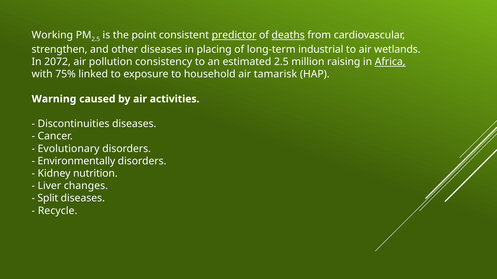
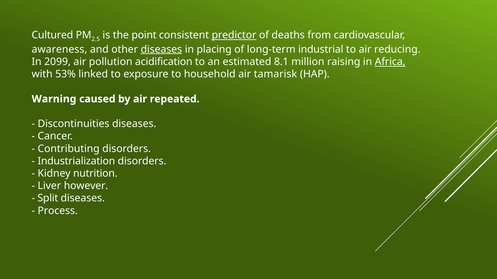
Working: Working -> Cultured
deaths underline: present -> none
strengthen: strengthen -> awareness
diseases at (161, 49) underline: none -> present
wetlands: wetlands -> reducing
2072: 2072 -> 2099
consistency: consistency -> acidification
estimated 2.5: 2.5 -> 8.1
75%: 75% -> 53%
activities: activities -> repeated
Evolutionary: Evolutionary -> Contributing
Environmentally: Environmentally -> Industrialization
changes: changes -> however
Recycle: Recycle -> Process
